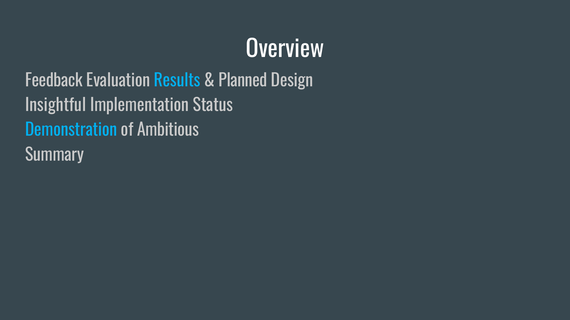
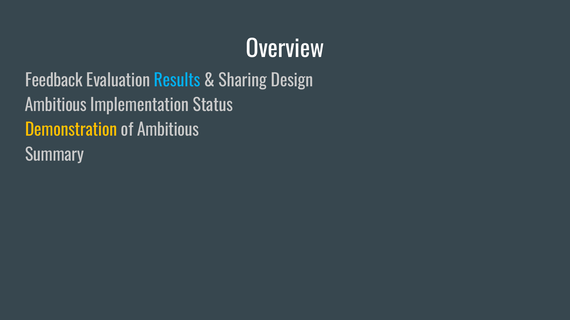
Planned: Planned -> Sharing
Insightful at (56, 106): Insightful -> Ambitious
Demonstration colour: light blue -> yellow
